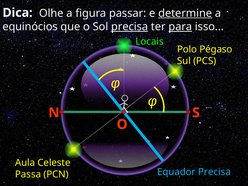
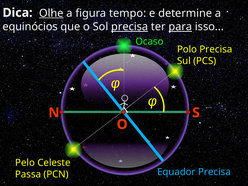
Olhe underline: none -> present
passar: passar -> tempo
determine underline: present -> none
Locais: Locais -> Ocaso
Pégaso at (216, 49): Pégaso -> Precisa
Aula: Aula -> Pelo
